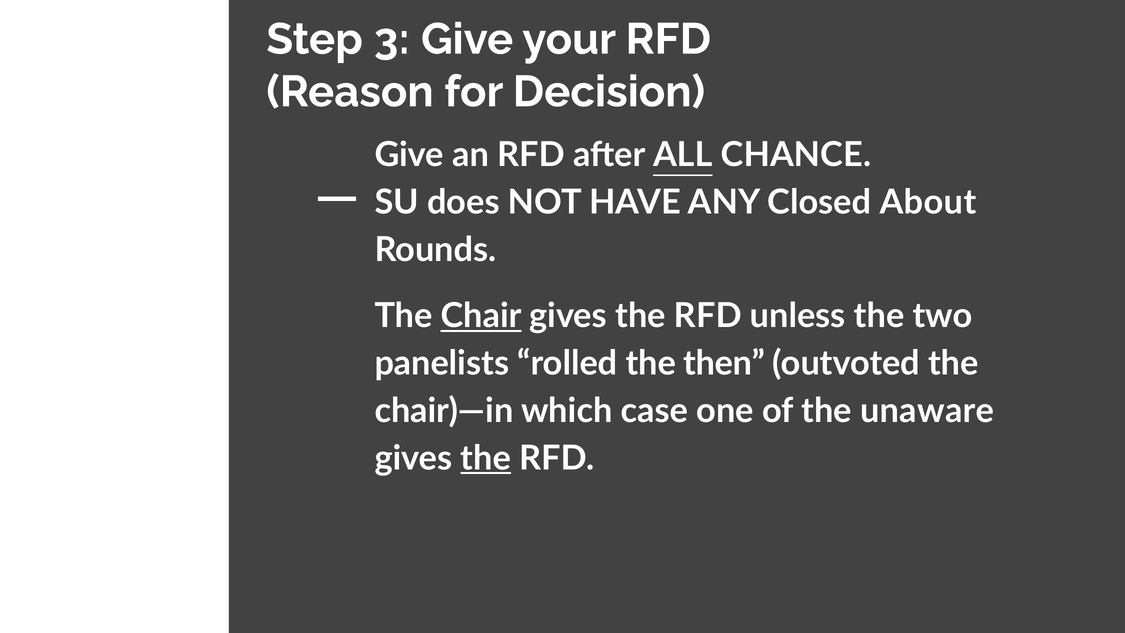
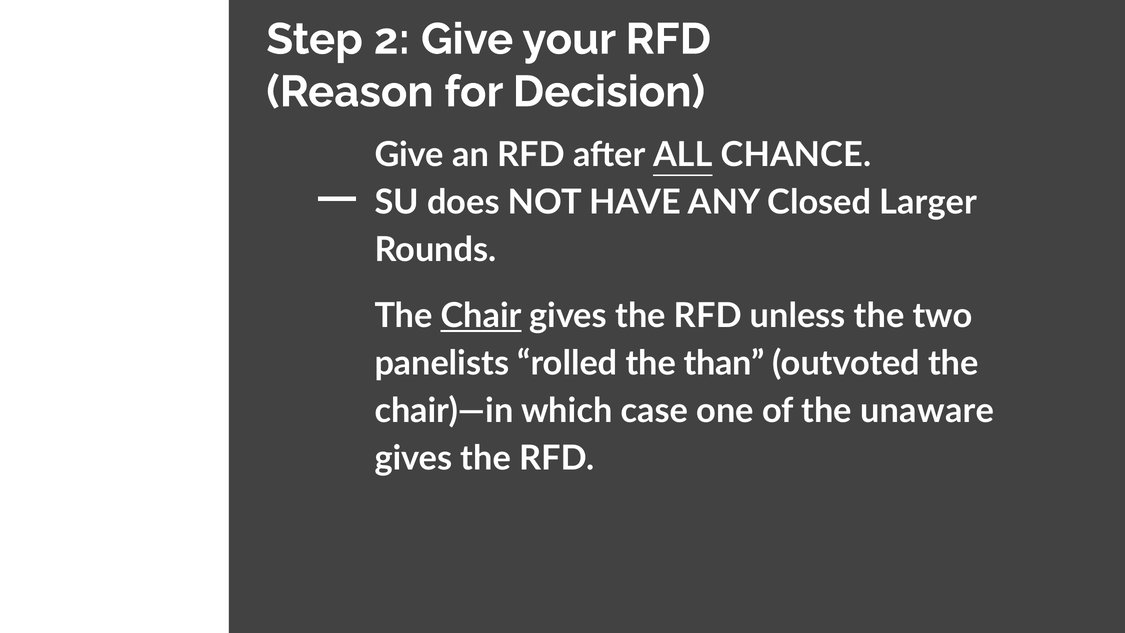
3: 3 -> 2
About: About -> Larger
then: then -> than
the at (486, 458) underline: present -> none
